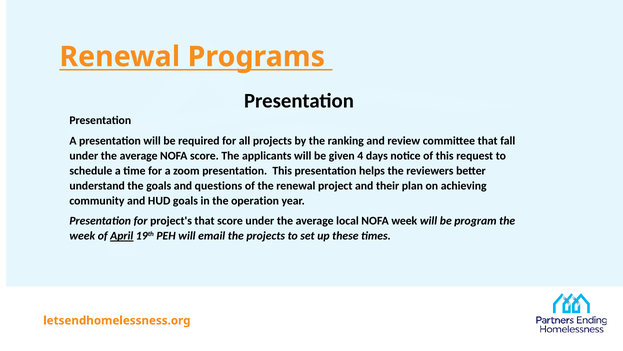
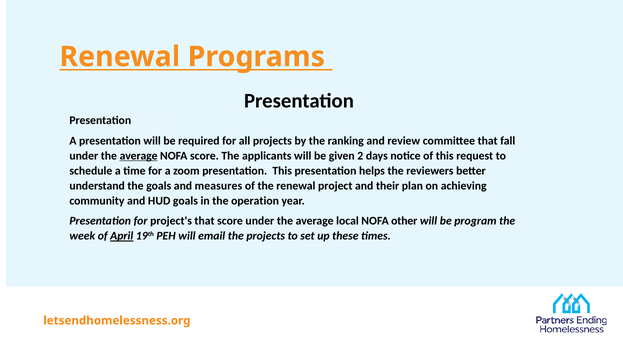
average at (139, 156) underline: none -> present
4: 4 -> 2
questions: questions -> measures
NOFA week: week -> other
